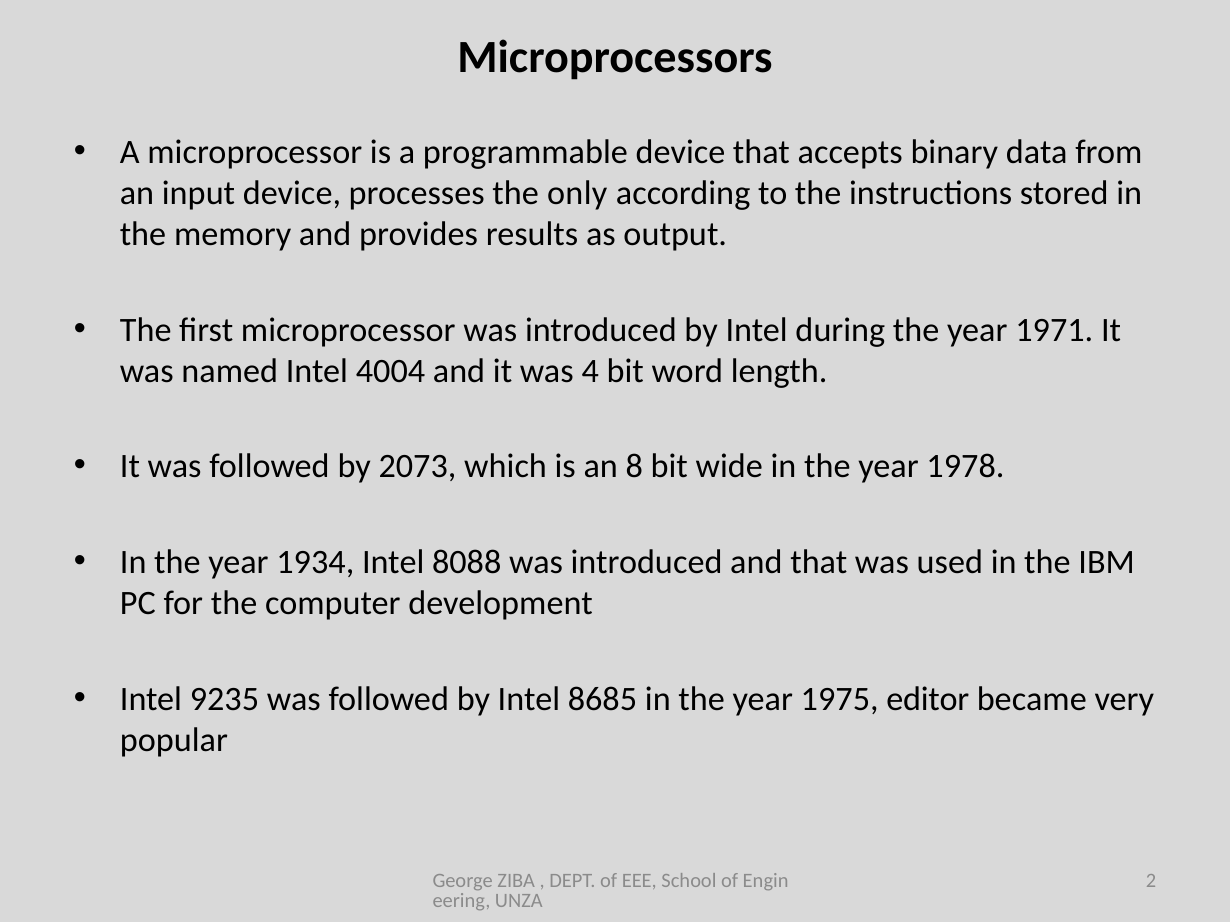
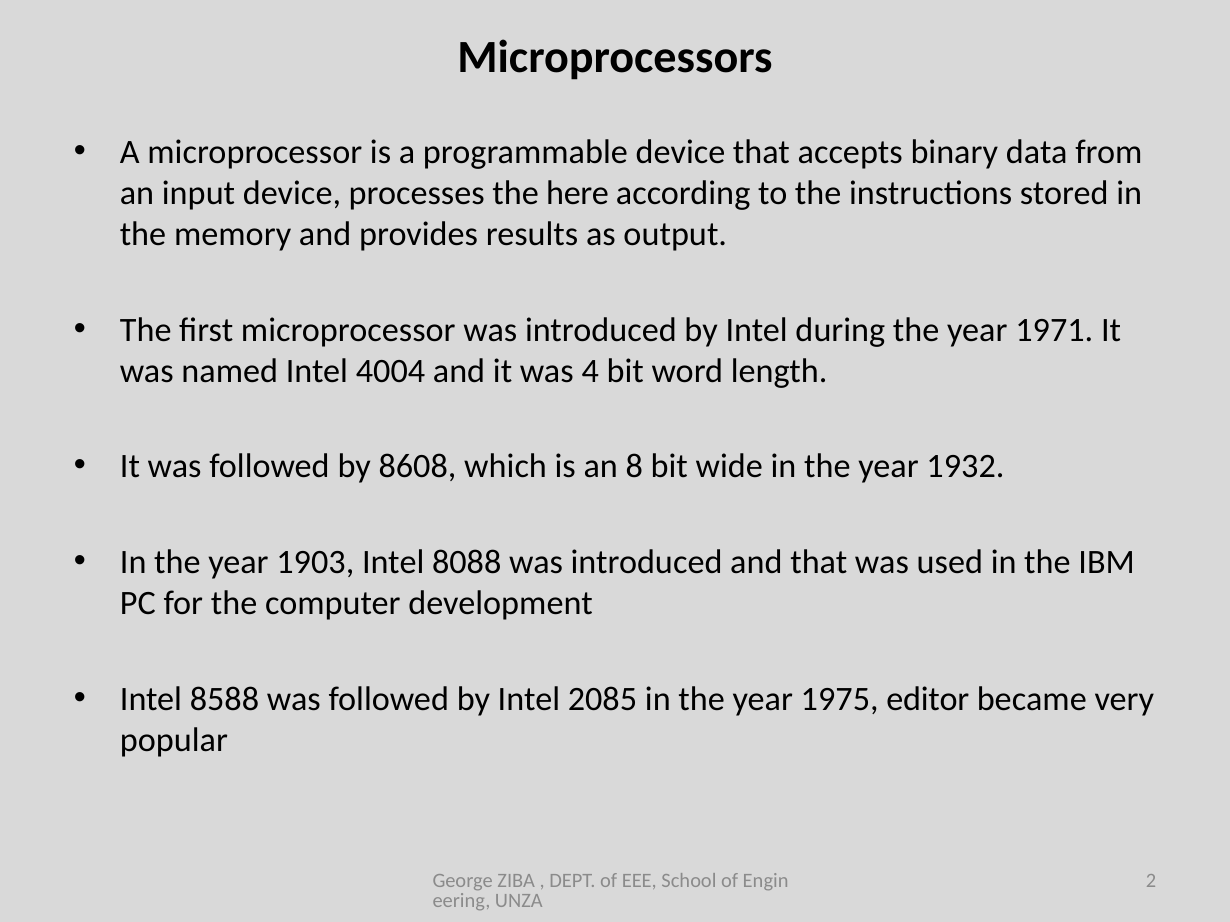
only: only -> here
2073: 2073 -> 8608
1978: 1978 -> 1932
1934: 1934 -> 1903
9235: 9235 -> 8588
8685: 8685 -> 2085
